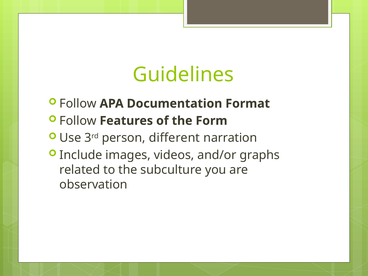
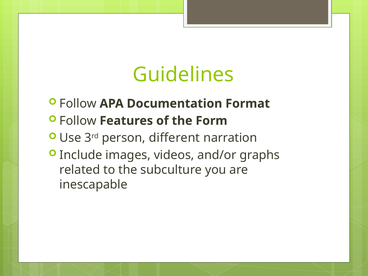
observation: observation -> inescapable
